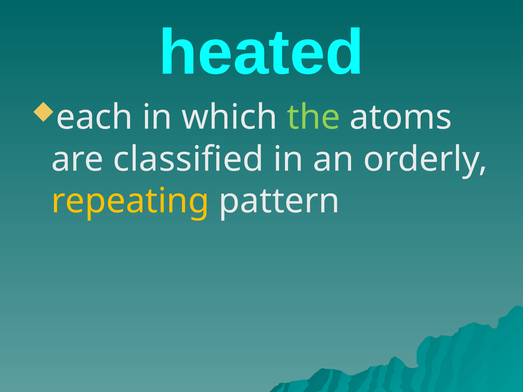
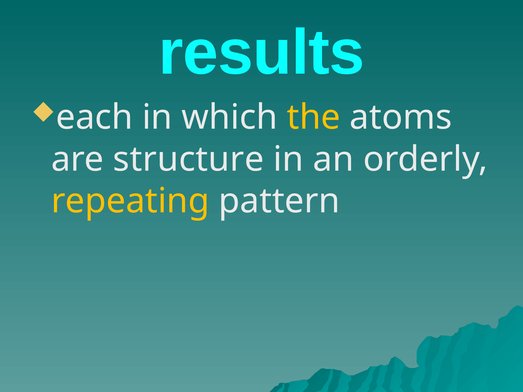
heated: heated -> results
the colour: light green -> yellow
classified: classified -> structure
